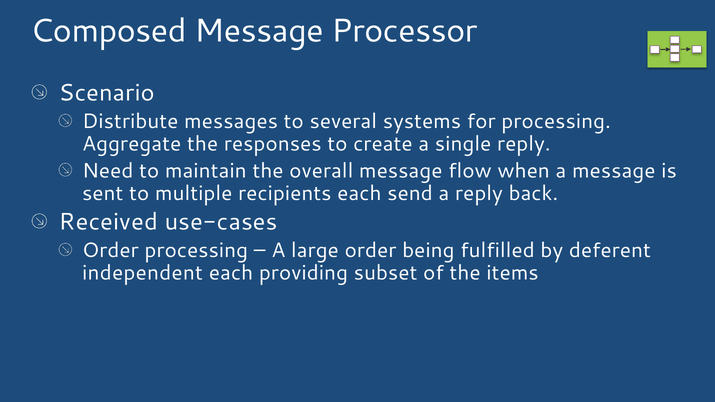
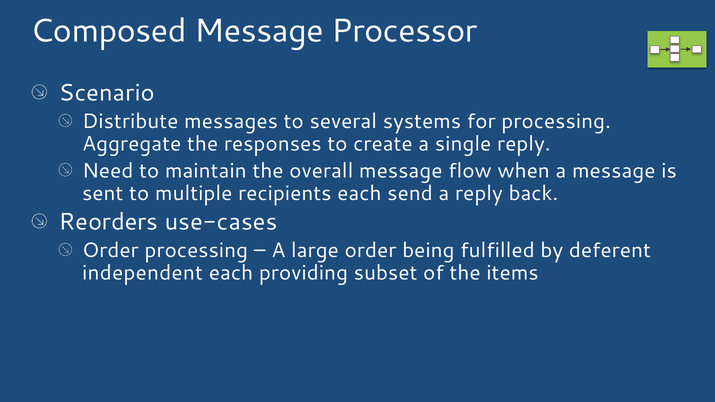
Received: Received -> Reorders
